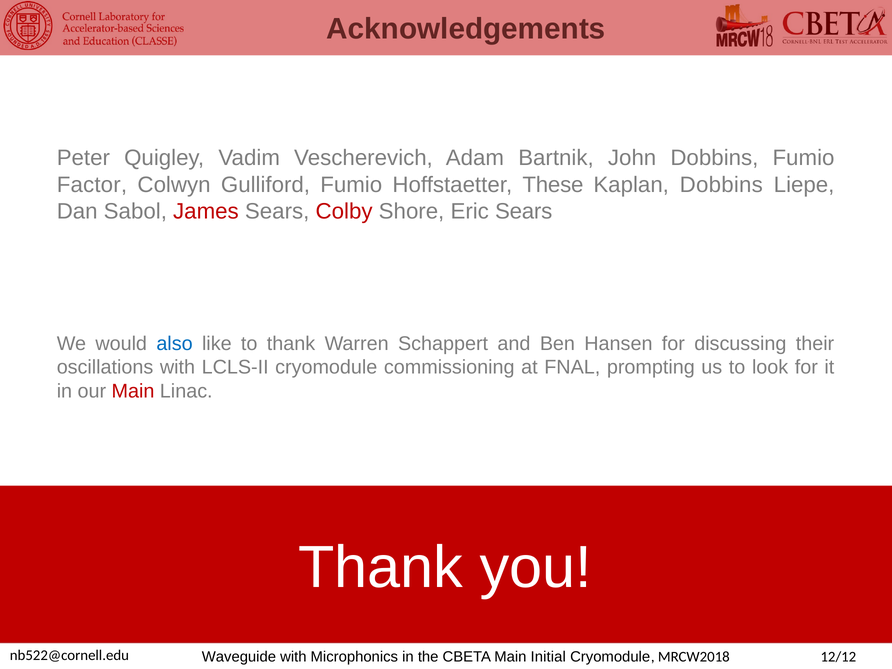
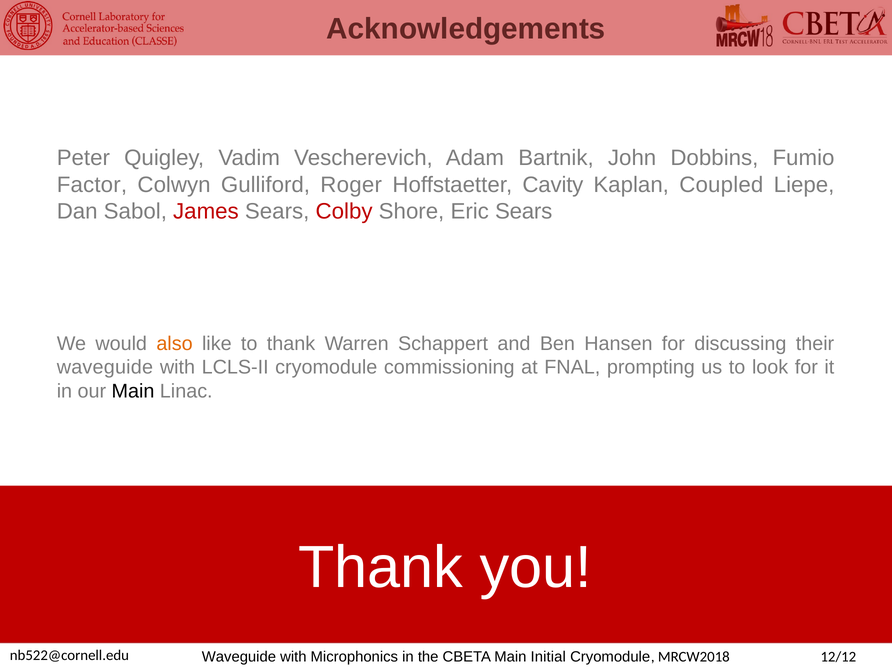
Gulliford Fumio: Fumio -> Roger
These: These -> Cavity
Kaplan Dobbins: Dobbins -> Coupled
also colour: blue -> orange
oscillations at (105, 367): oscillations -> waveguide
Main at (133, 391) colour: red -> black
